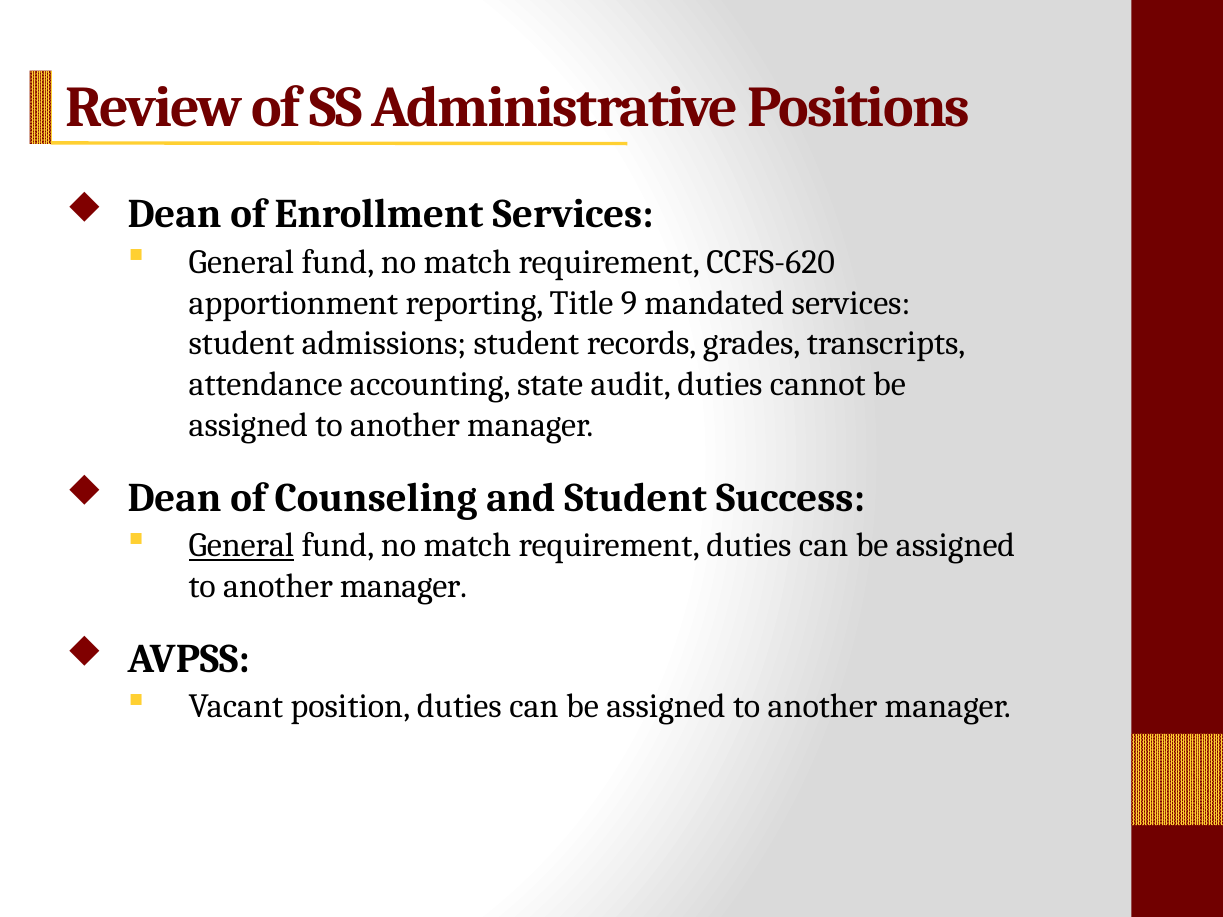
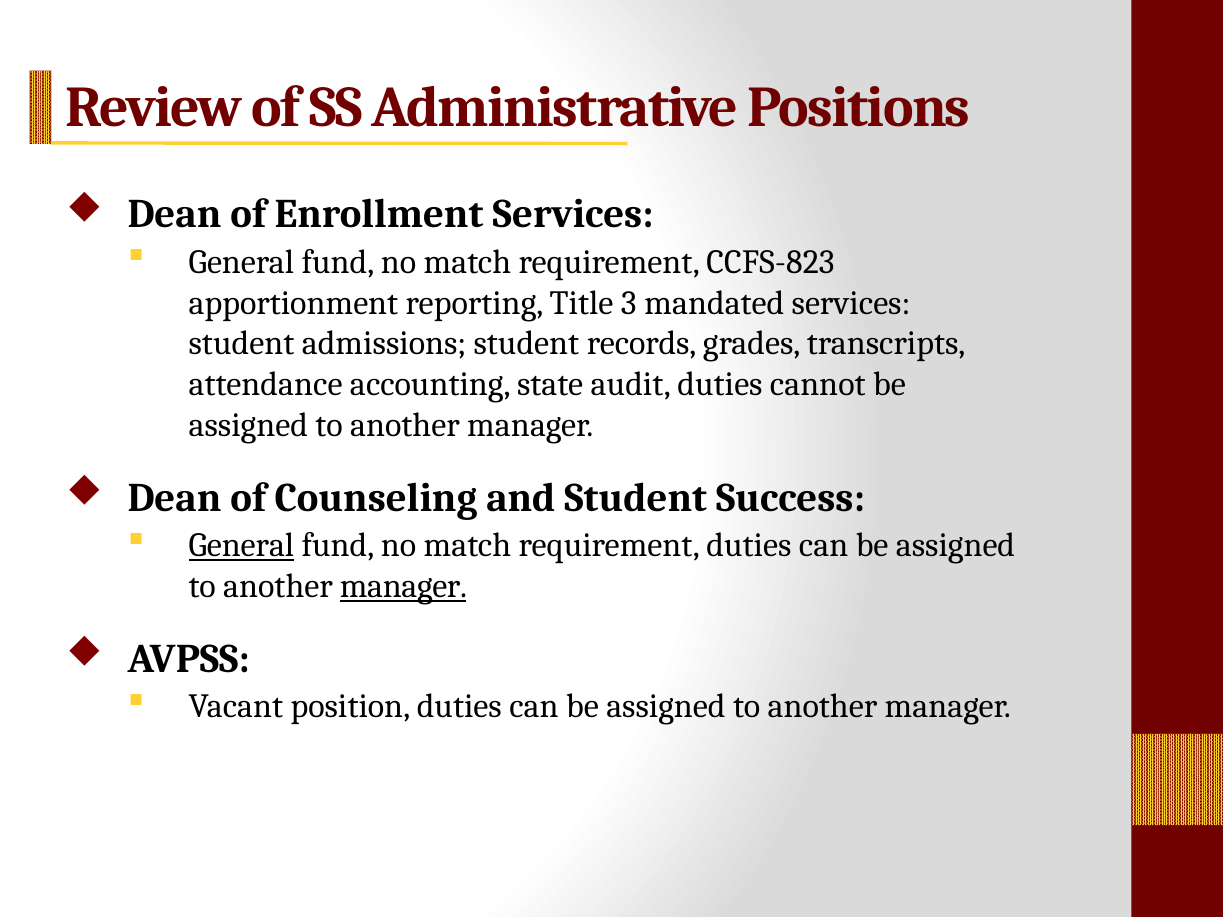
CCFS-620: CCFS-620 -> CCFS-823
9: 9 -> 3
manager at (403, 587) underline: none -> present
